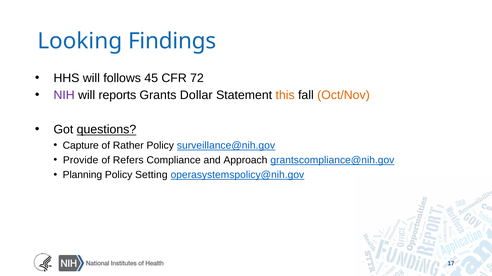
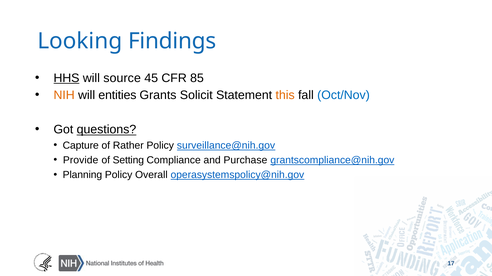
HHS underline: none -> present
follows: follows -> source
72: 72 -> 85
NIH colour: purple -> orange
reports: reports -> entities
Dollar: Dollar -> Solicit
Oct/Nov colour: orange -> blue
Refers: Refers -> Setting
Approach: Approach -> Purchase
Setting: Setting -> Overall
